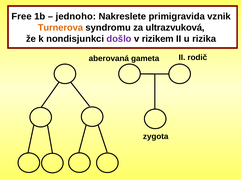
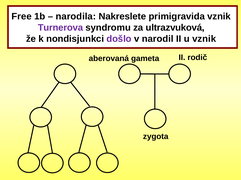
jednoho: jednoho -> narodila
Turnerova colour: orange -> purple
rizikem: rizikem -> narodil
u rizika: rizika -> vznik
